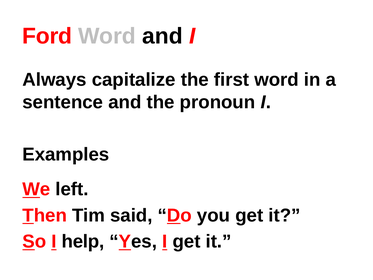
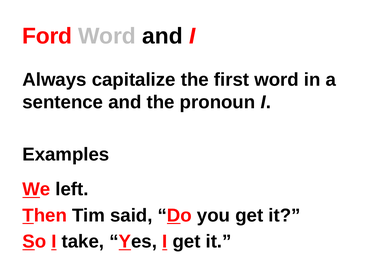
help: help -> take
